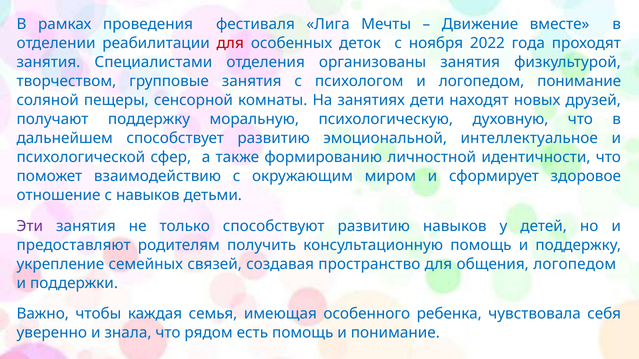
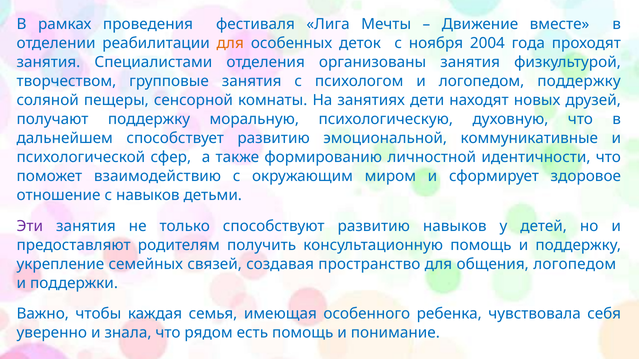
для at (230, 43) colour: red -> orange
2022: 2022 -> 2004
логопедом понимание: понимание -> поддержку
интеллектуальное: интеллектуальное -> коммуникативные
